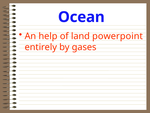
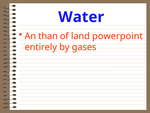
Ocean: Ocean -> Water
help: help -> than
